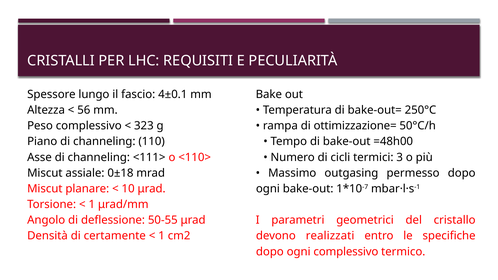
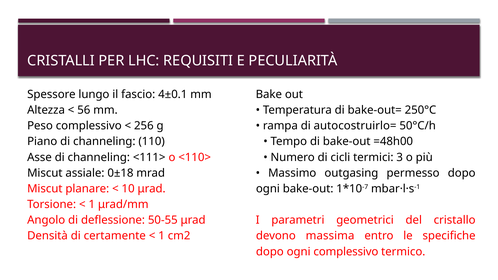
323: 323 -> 256
ottimizzazione=: ottimizzazione= -> autocostruirlo=
realizzati: realizzati -> massima
